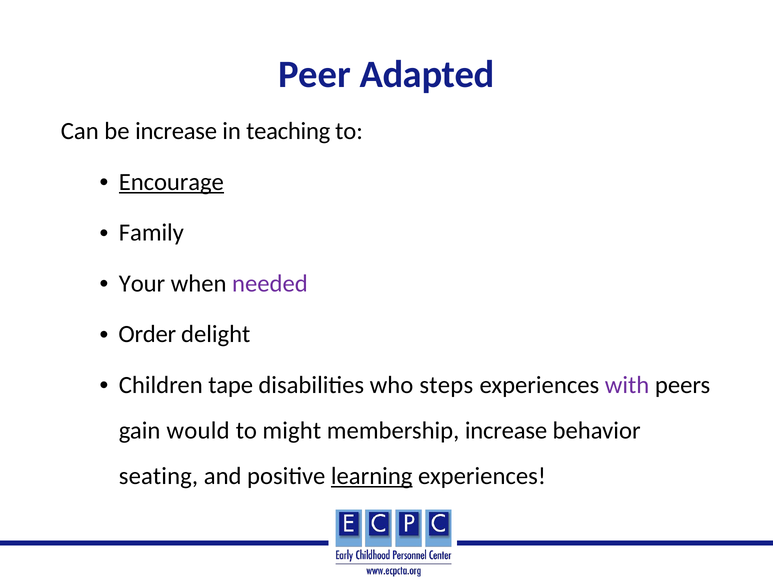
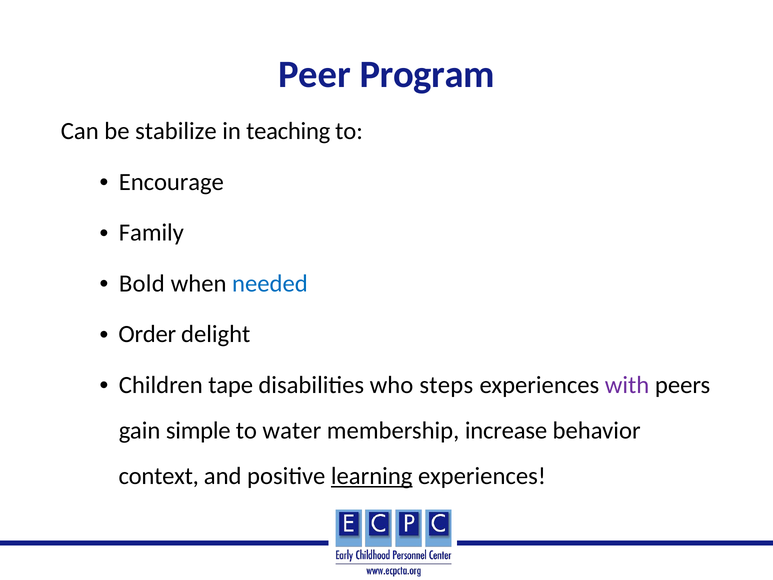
Adapted: Adapted -> Program
be increase: increase -> stabilize
Encourage underline: present -> none
Your: Your -> Bold
needed colour: purple -> blue
would: would -> simple
might: might -> water
seating: seating -> context
